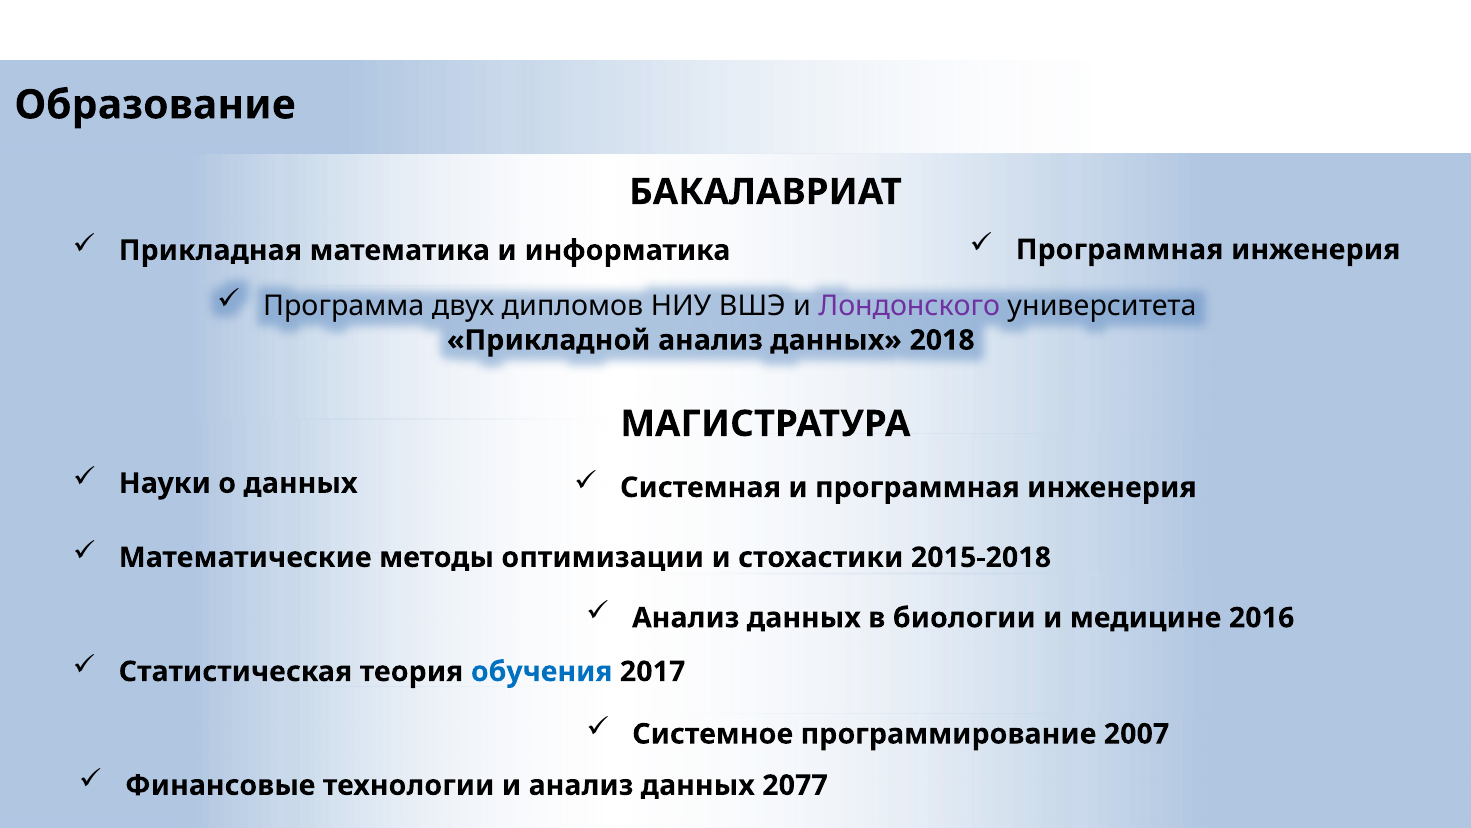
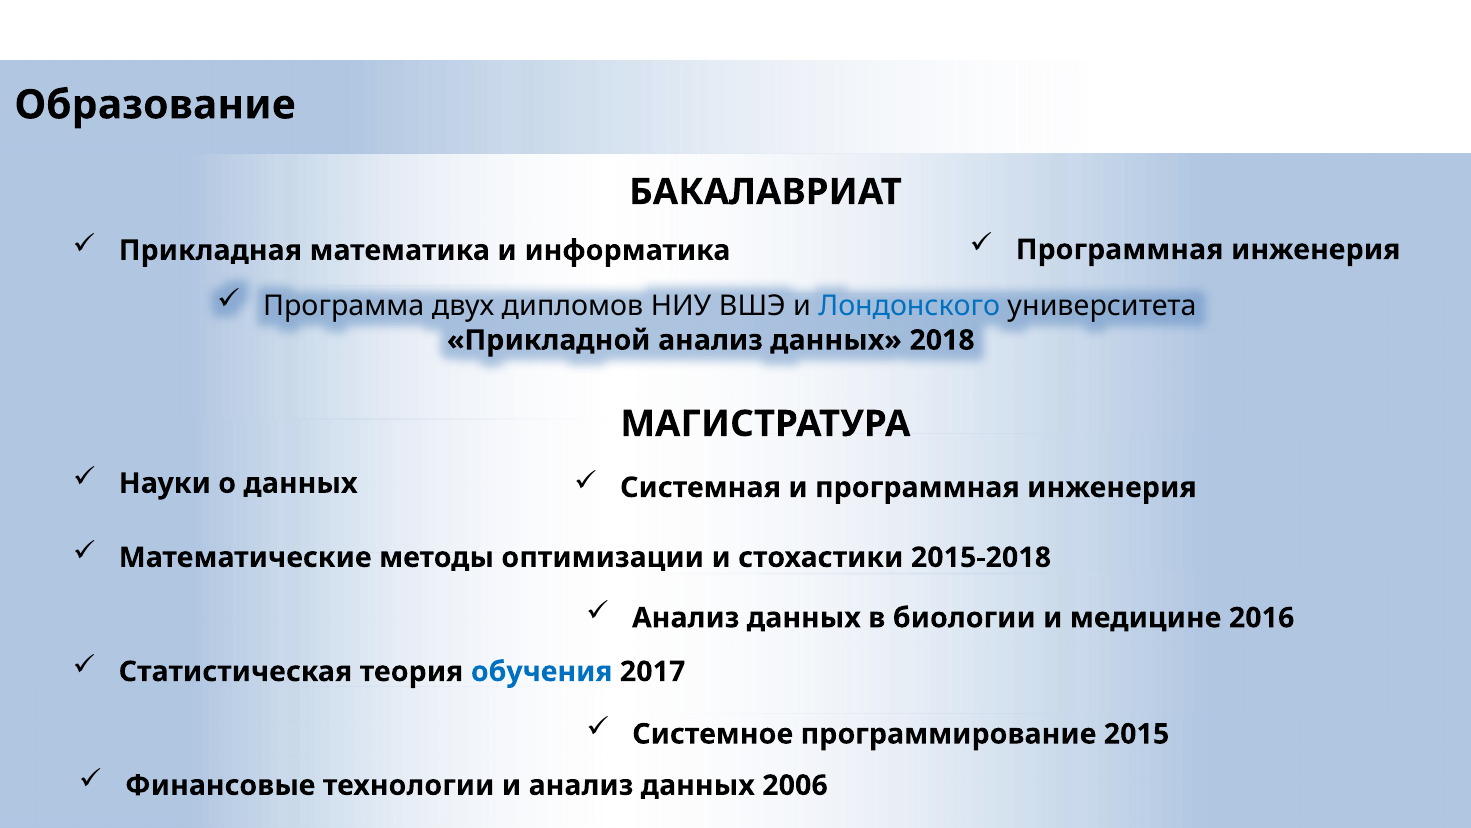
Лондонского colour: purple -> blue
2007: 2007 -> 2015
2077: 2077 -> 2006
